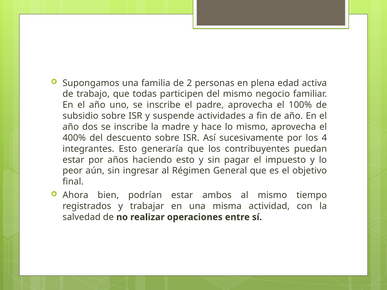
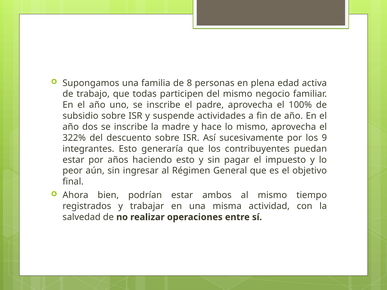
2: 2 -> 8
400%: 400% -> 322%
4: 4 -> 9
